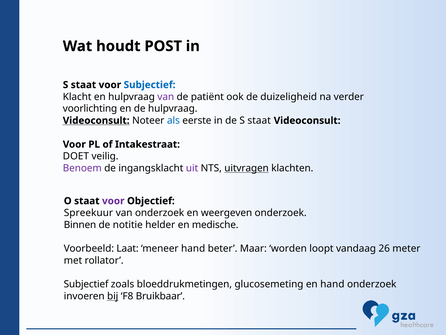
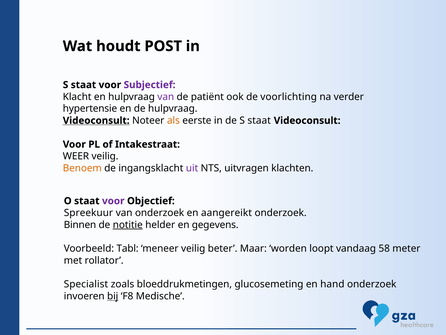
Subjectief at (150, 85) colour: blue -> purple
duizeligheid: duizeligheid -> voorlichting
voorlichting: voorlichting -> hypertensie
als colour: blue -> orange
DOET: DOET -> WEER
Benoem colour: purple -> orange
uitvragen underline: present -> none
weergeven: weergeven -> aangereikt
notitie underline: none -> present
medische: medische -> gegevens
Laat: Laat -> Tabl
meneer hand: hand -> veilig
26: 26 -> 58
Subjectief at (86, 284): Subjectief -> Specialist
Bruikbaar: Bruikbaar -> Medische
